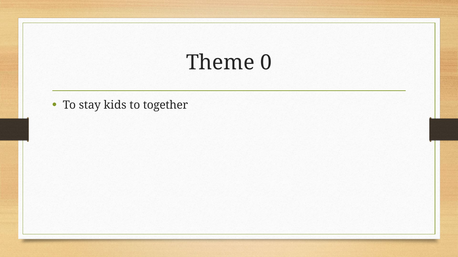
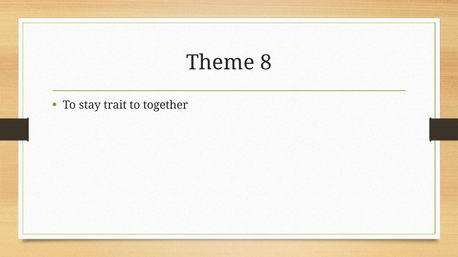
0: 0 -> 8
kids: kids -> trait
